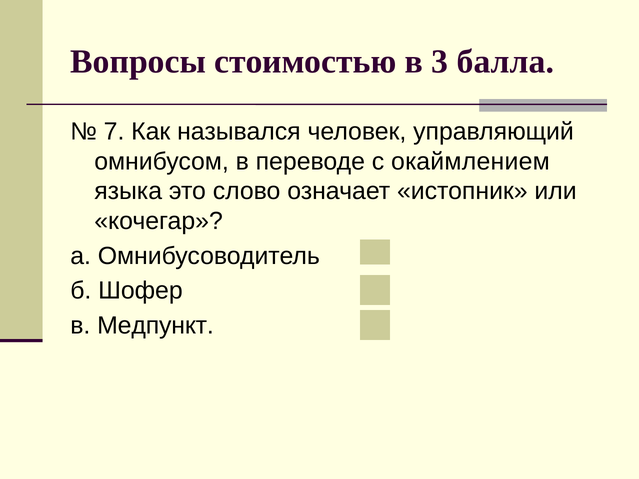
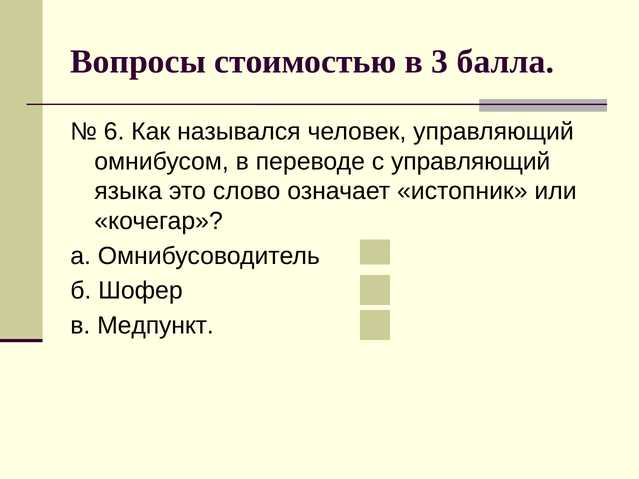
7: 7 -> 6
с окаймлением: окаймлением -> управляющий
